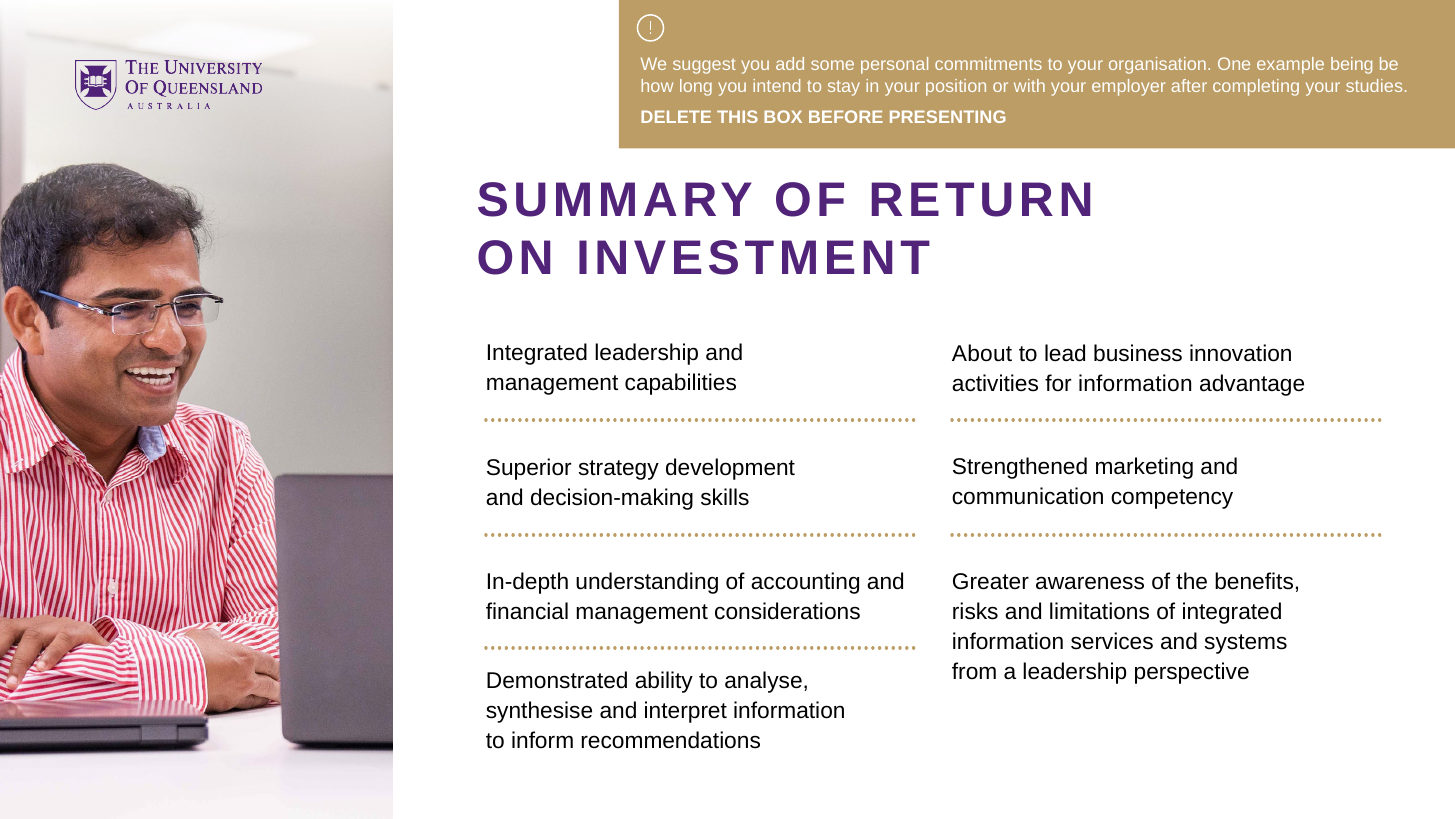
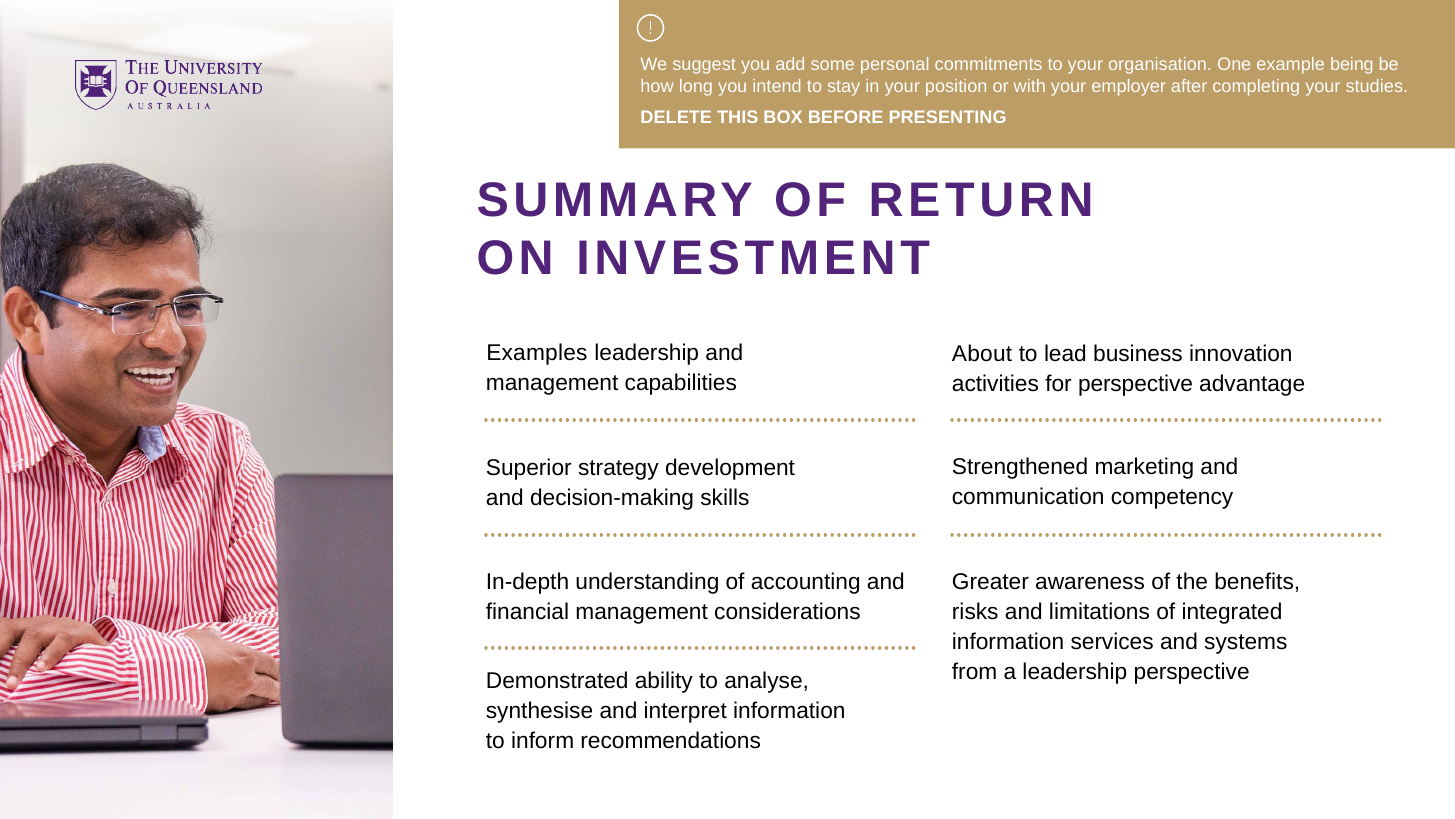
Integrated at (537, 353): Integrated -> Examples
for information: information -> perspective
